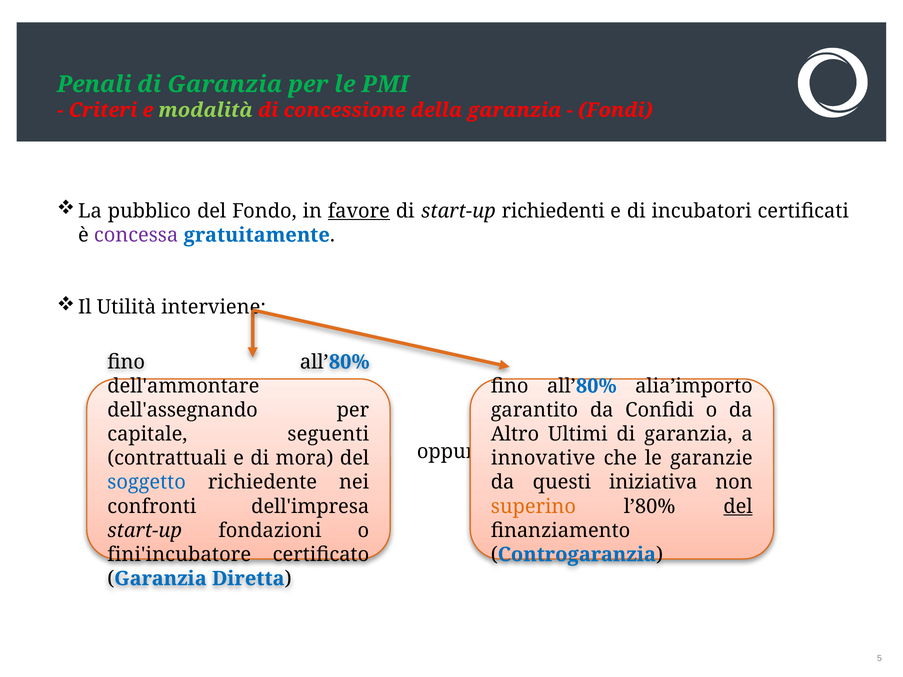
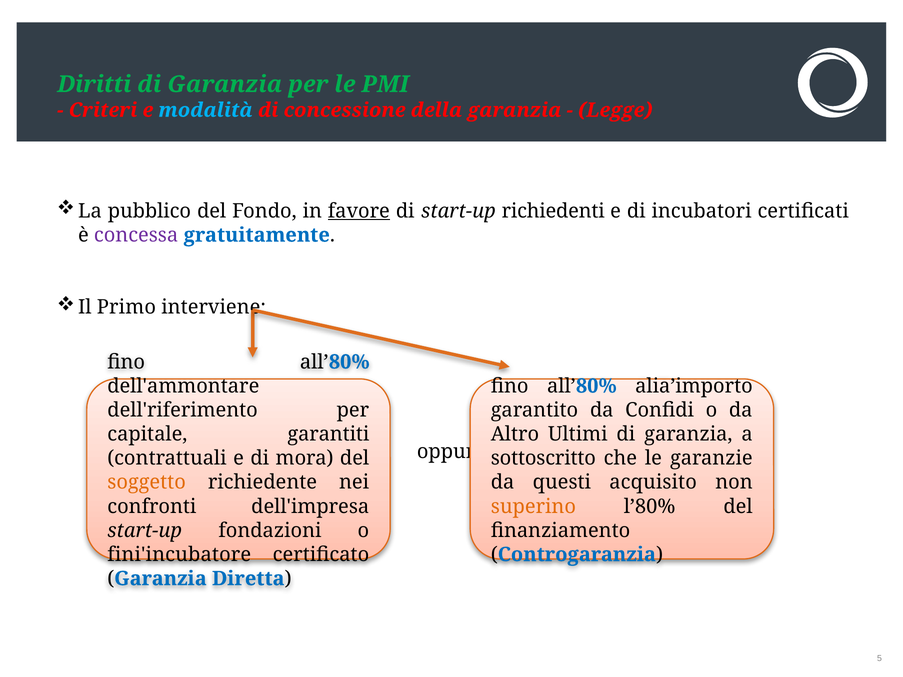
Penali: Penali -> Diritti
modalità colour: light green -> light blue
Fondi: Fondi -> Legge
Utilità: Utilità -> Primo
dell'assegnando: dell'assegnando -> dell'riferimento
seguenti: seguenti -> garantiti
innovative: innovative -> sottoscritto
soggetto colour: blue -> orange
iniziativa: iniziativa -> acquisito
del at (738, 507) underline: present -> none
